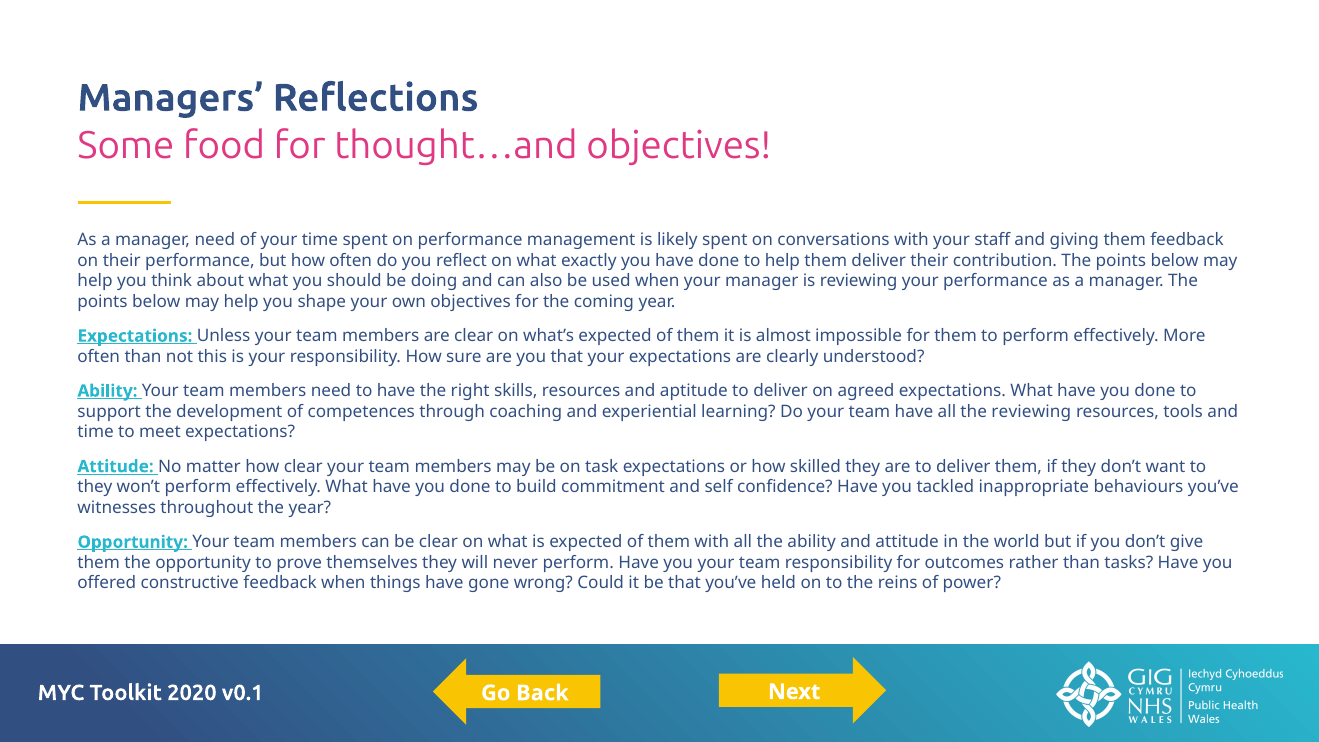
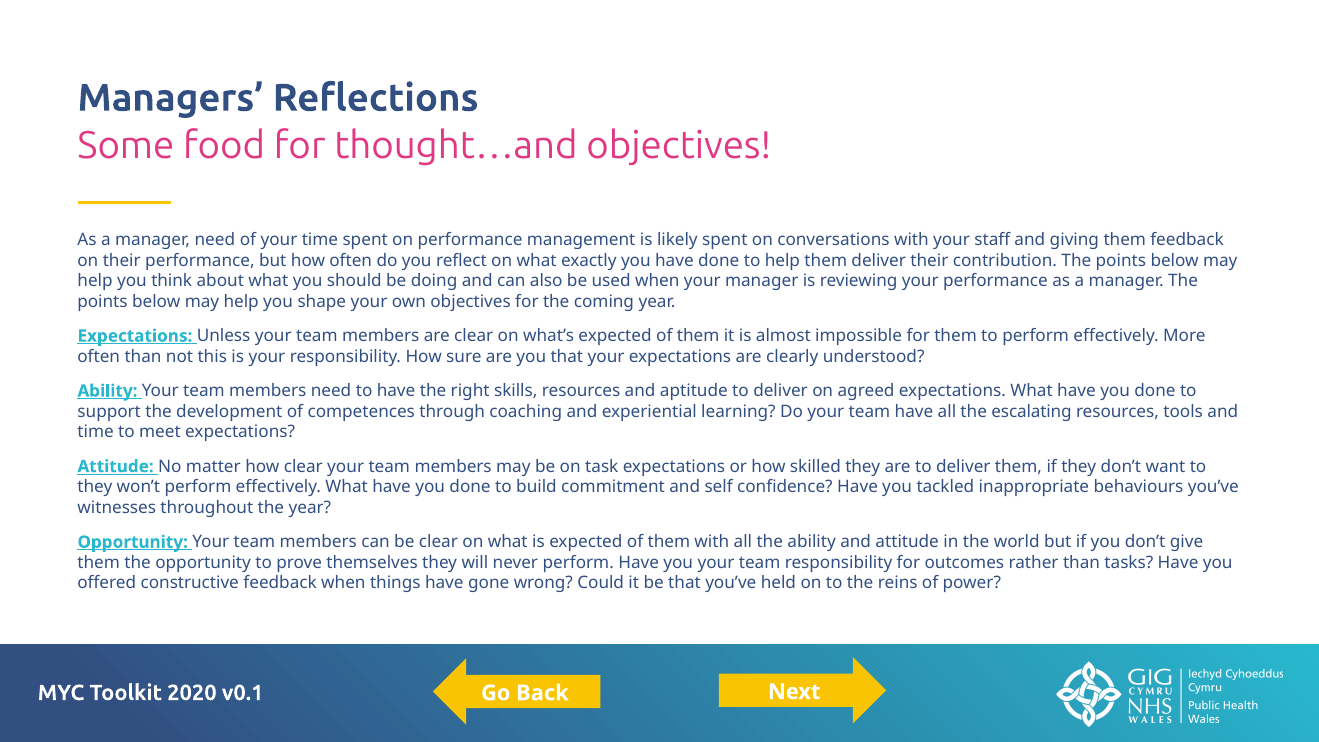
the reviewing: reviewing -> escalating
